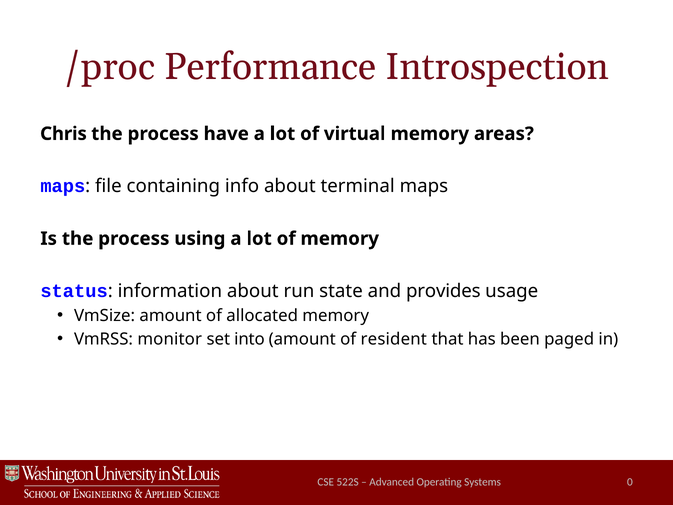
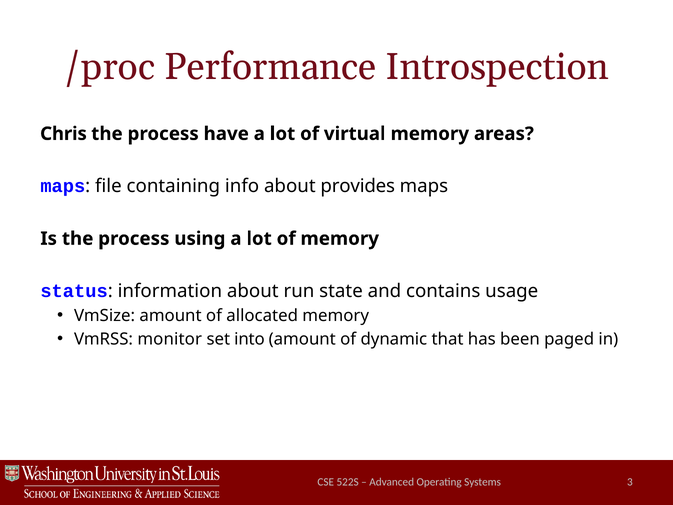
terminal: terminal -> provides
provides: provides -> contains
resident: resident -> dynamic
0: 0 -> 3
